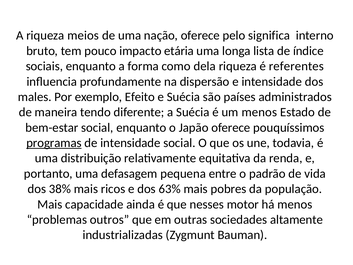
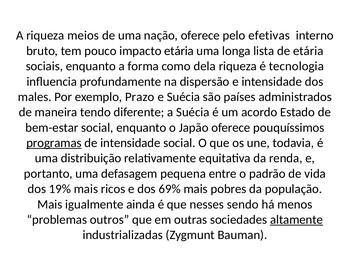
significa: significa -> efetivas
de índice: índice -> etária
referentes: referentes -> tecnologia
Efeito: Efeito -> Prazo
um menos: menos -> acordo
38%: 38% -> 19%
63%: 63% -> 69%
capacidade: capacidade -> igualmente
motor: motor -> sendo
altamente underline: none -> present
